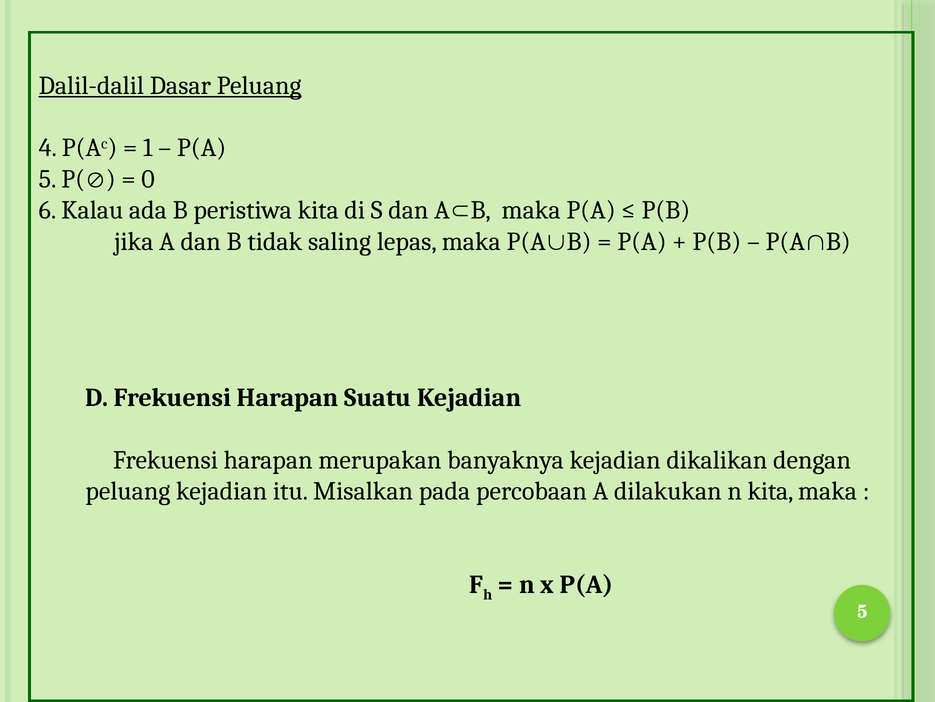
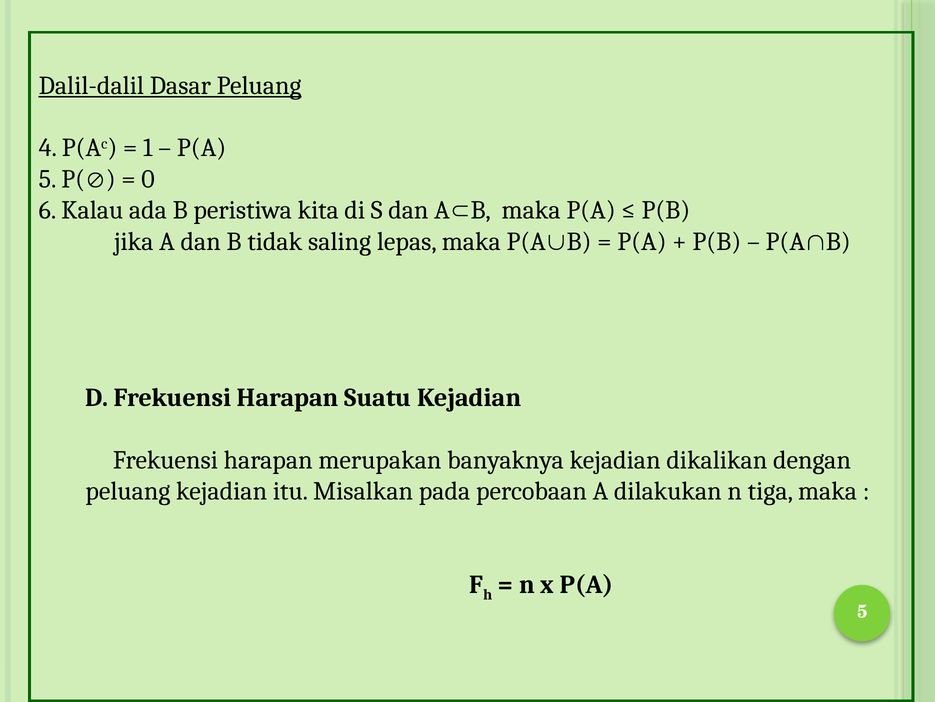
n kita: kita -> tiga
